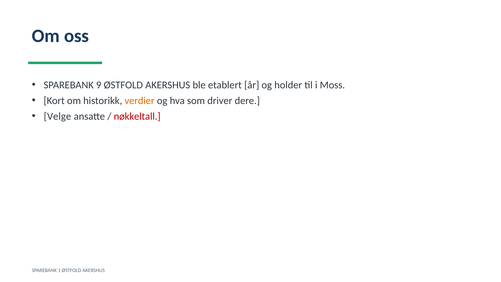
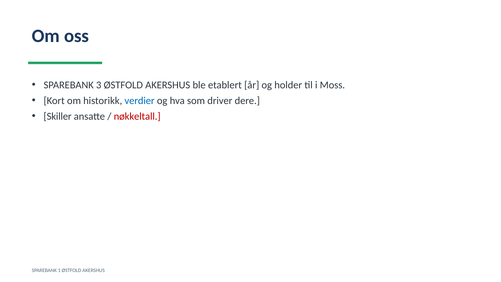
9: 9 -> 3
verdier colour: orange -> blue
Velge: Velge -> Skiller
